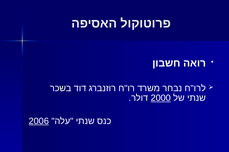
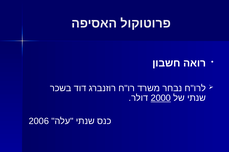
2006 underline: present -> none
